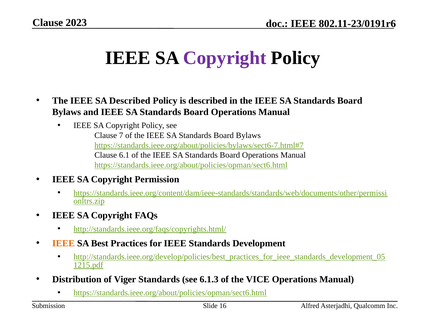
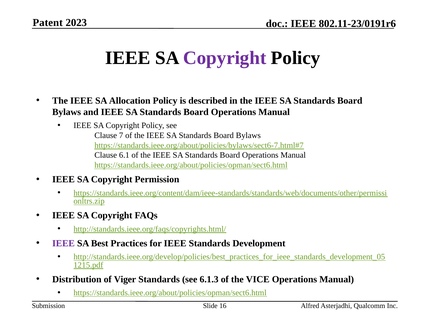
Clause at (48, 23): Clause -> Patent
SA Described: Described -> Allocation
IEEE at (63, 244) colour: orange -> purple
